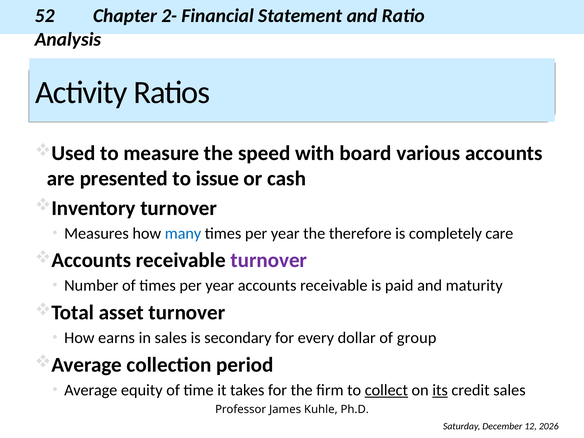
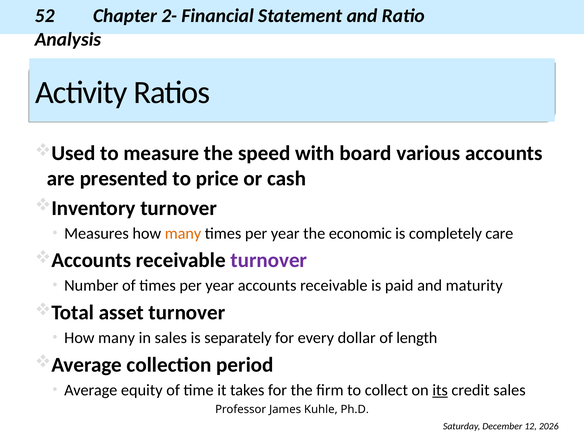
issue: issue -> price
many at (183, 233) colour: blue -> orange
therefore: therefore -> economic
earns at (117, 338): earns -> many
secondary: secondary -> separately
group: group -> length
collect underline: present -> none
